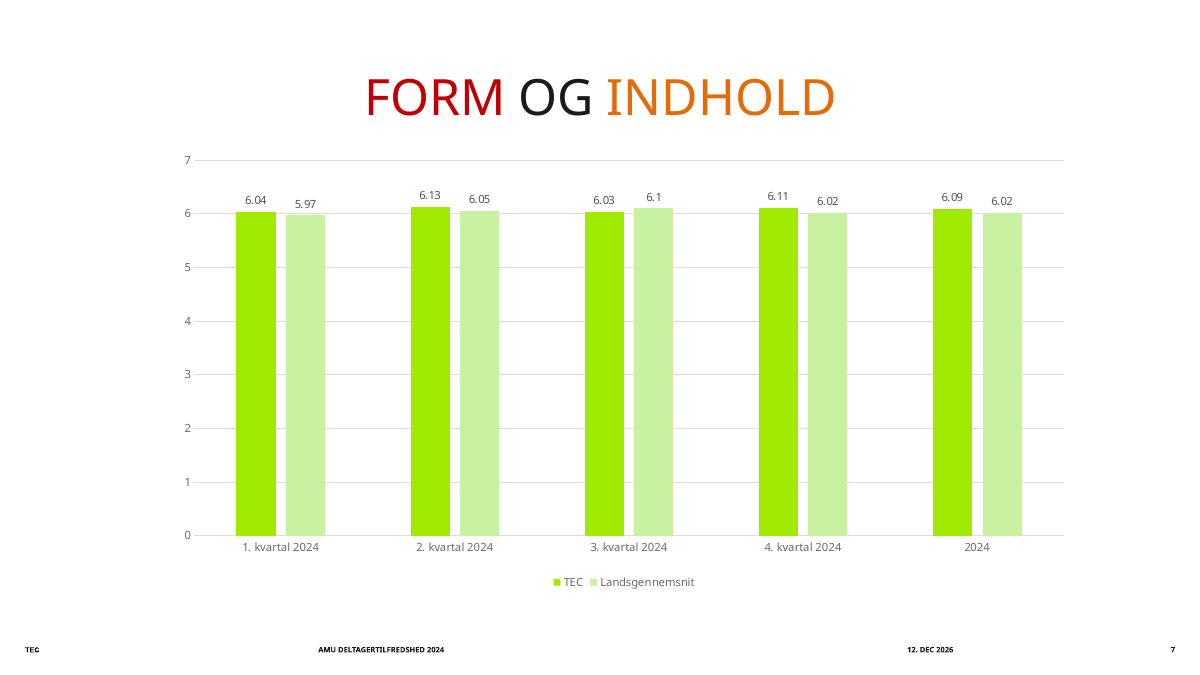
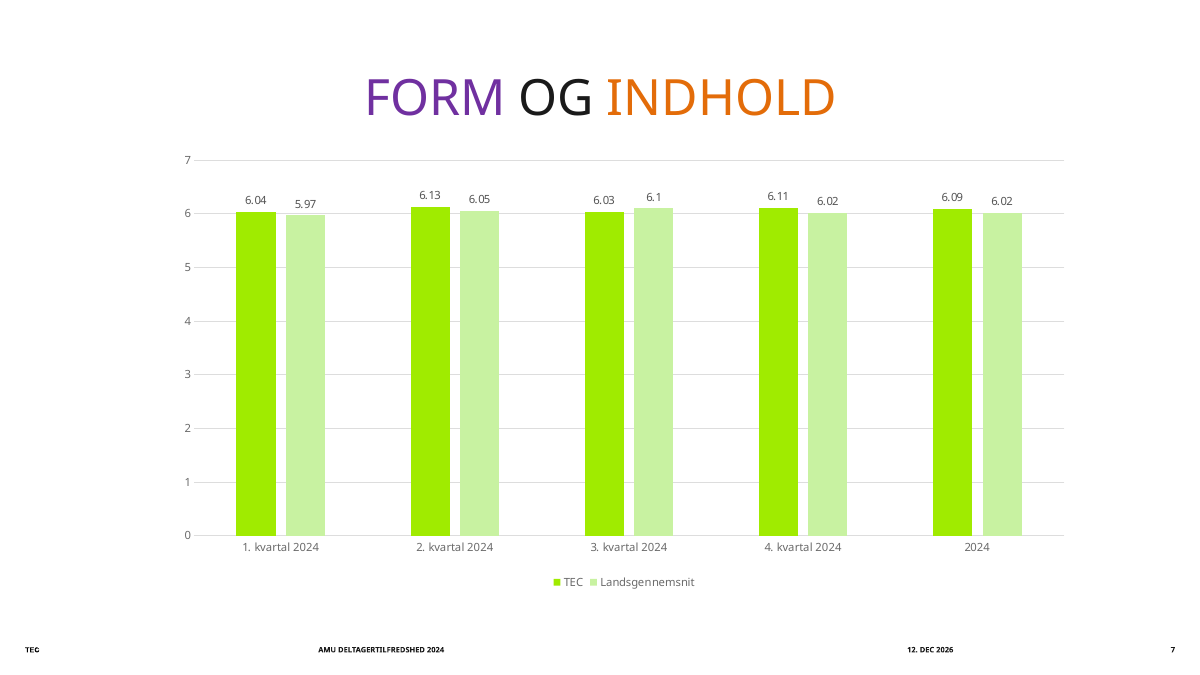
FORM colour: red -> purple
